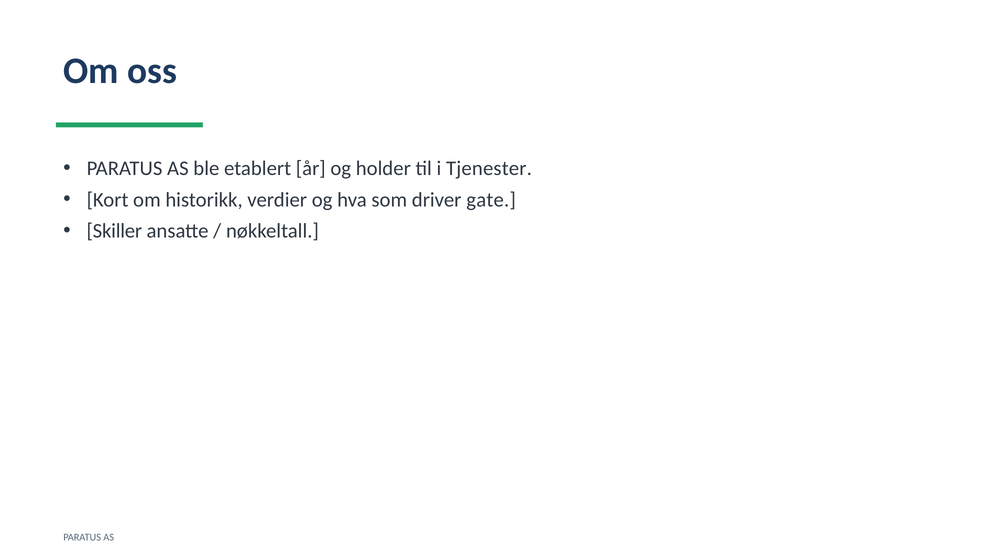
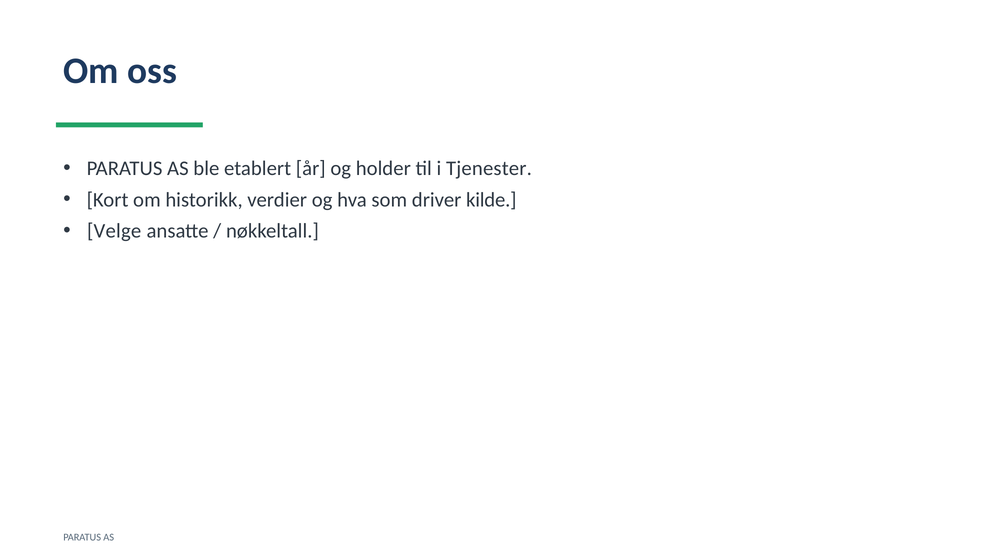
gate: gate -> kilde
Skiller: Skiller -> Velge
